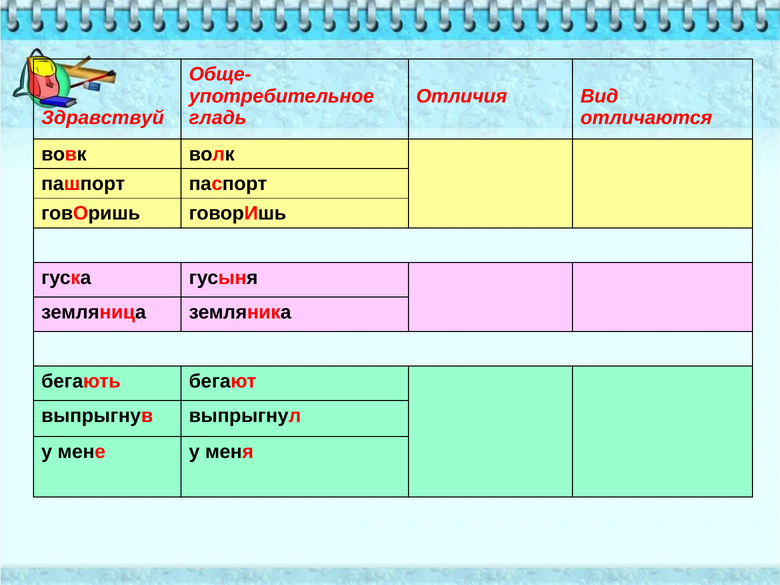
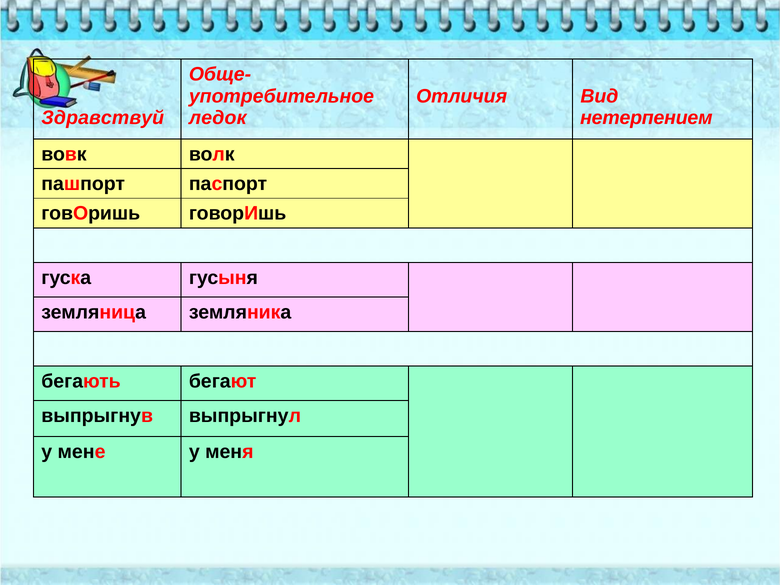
гладь: гладь -> ледок
отличаются: отличаются -> нетерпением
